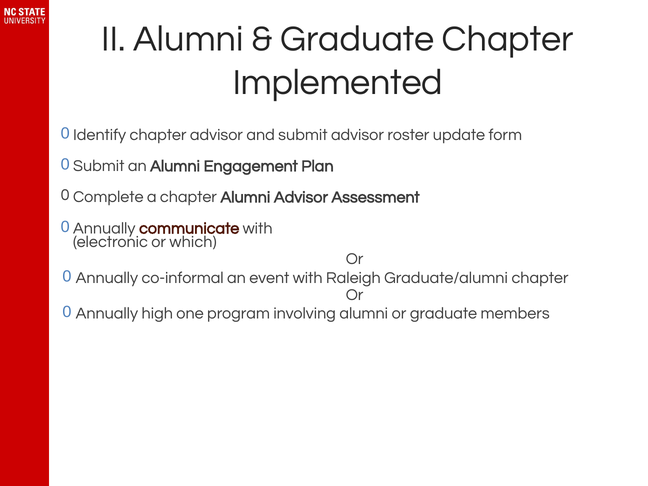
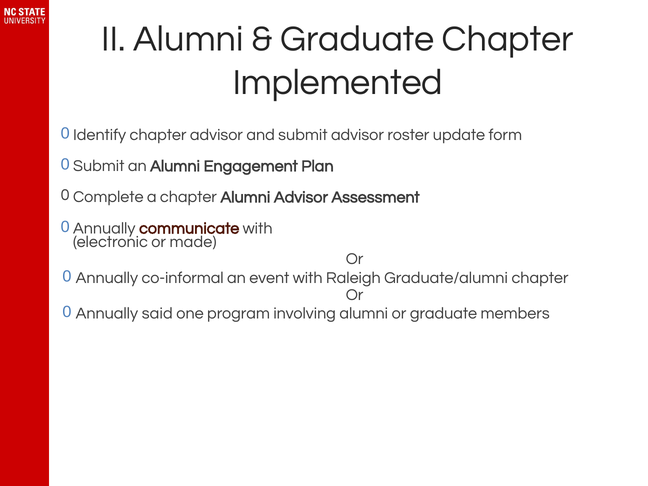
which: which -> made
high: high -> said
